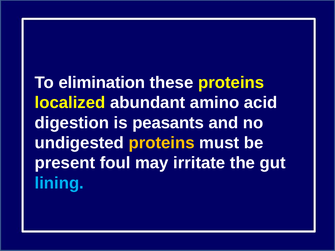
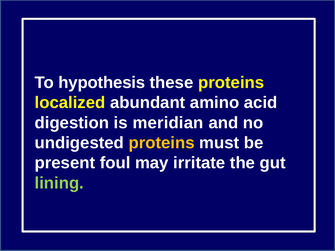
elimination: elimination -> hypothesis
peasants: peasants -> meridian
lining colour: light blue -> light green
